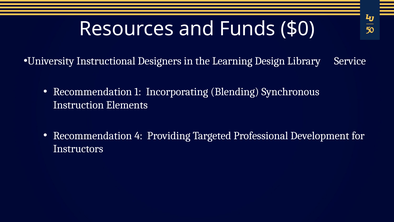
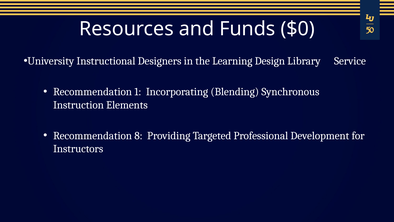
4: 4 -> 8
